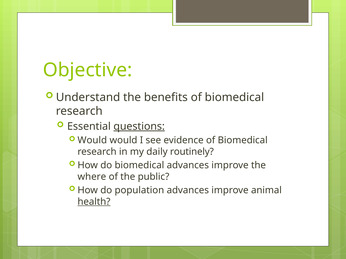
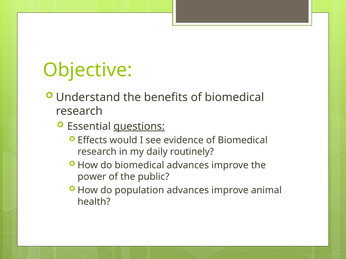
Would at (92, 140): Would -> Effects
where: where -> power
health underline: present -> none
